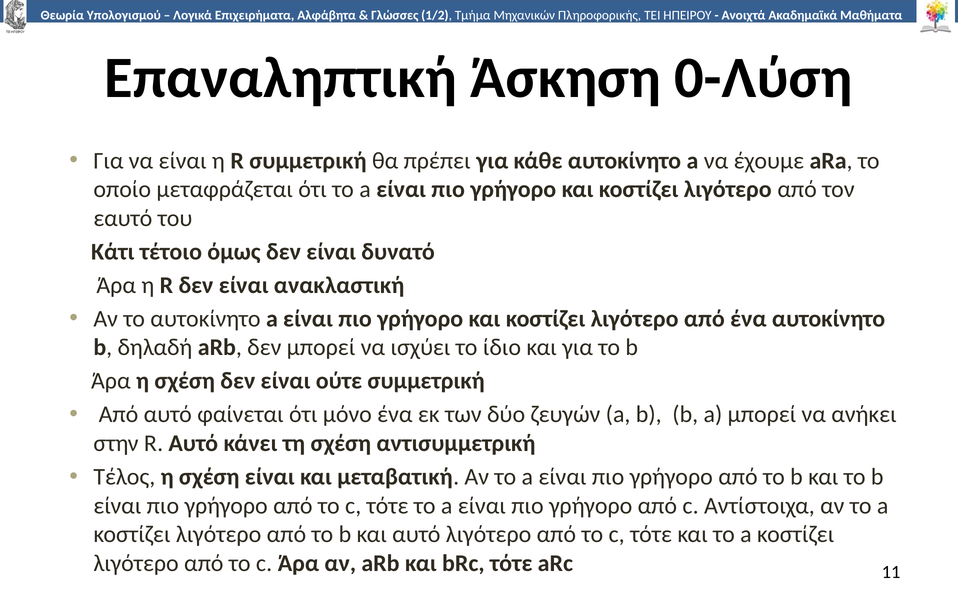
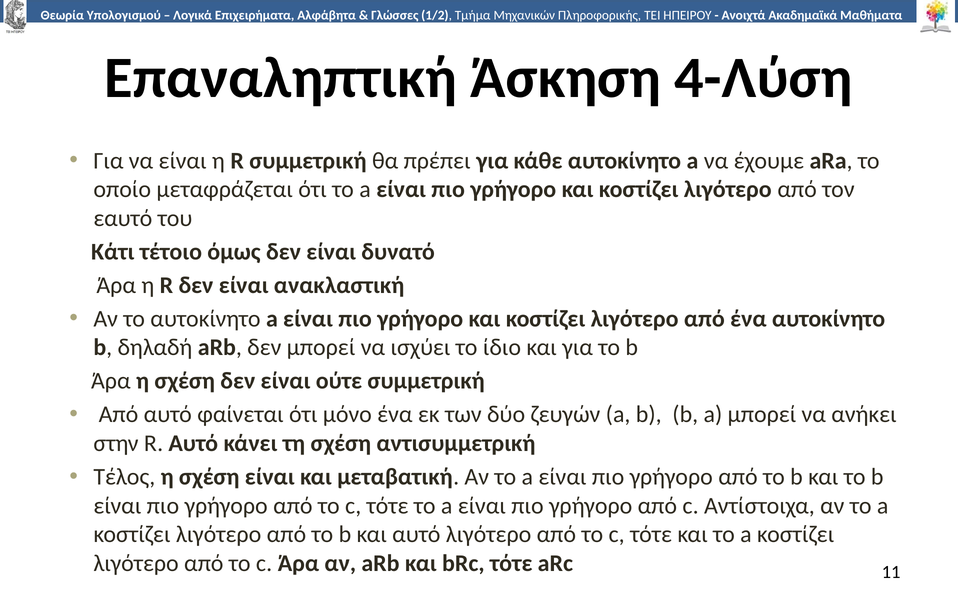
0-Λύση: 0-Λύση -> 4-Λύση
